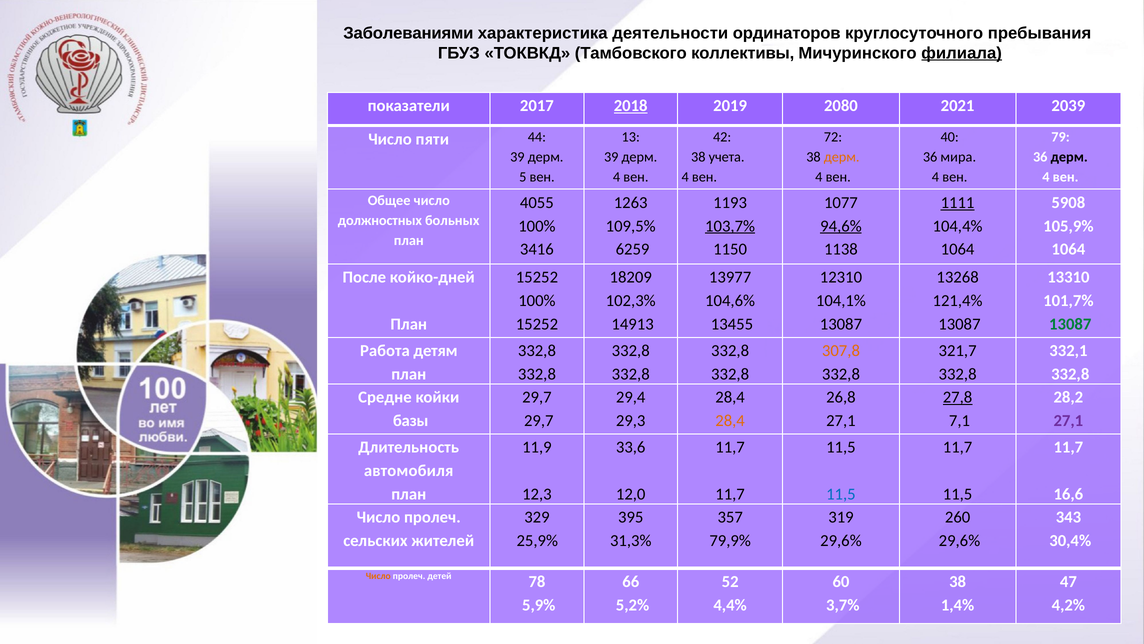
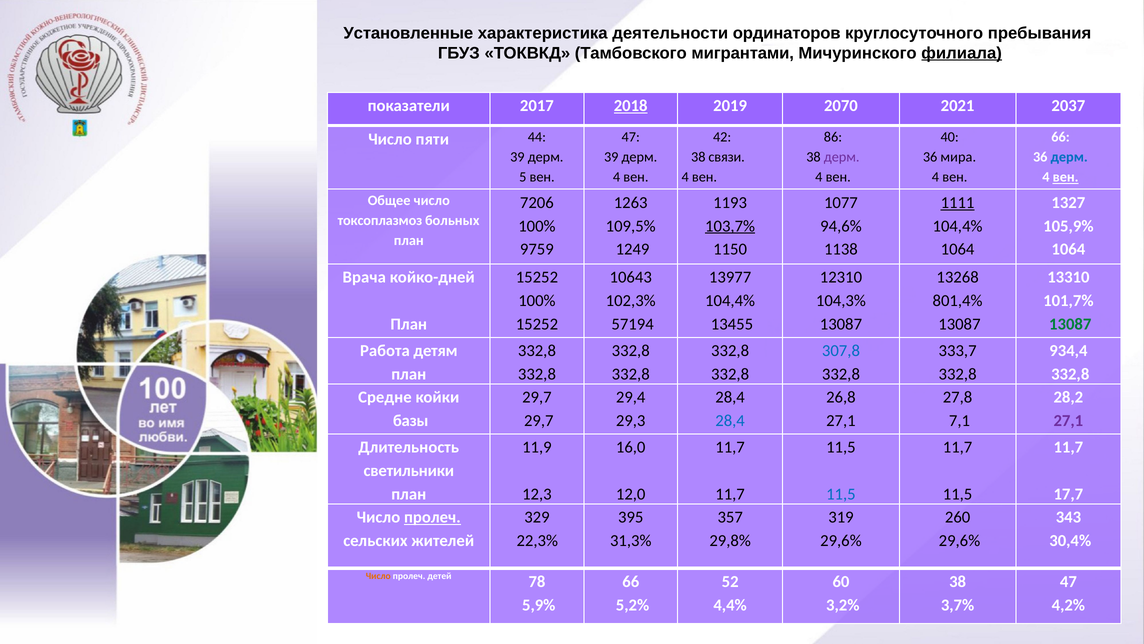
Заболеваниями: Заболеваниями -> Установленные
коллективы: коллективы -> мигрантами
2080: 2080 -> 2070
2039: 2039 -> 2037
13 at (631, 137): 13 -> 47
72: 72 -> 86
79 at (1060, 137): 79 -> 66
учета: учета -> связи
дерм at (842, 157) colour: orange -> purple
дерм at (1069, 157) colour: black -> blue
вен at (1066, 177) underline: none -> present
4055: 4055 -> 7206
5908: 5908 -> 1327
должностных: должностных -> токсоплазмоз
94,6% underline: present -> none
3416: 3416 -> 9759
6259: 6259 -> 1249
После: После -> Врача
18209: 18209 -> 10643
104,6% at (730, 301): 104,6% -> 104,4%
104,1%: 104,1% -> 104,3%
121,4%: 121,4% -> 801,4%
14913: 14913 -> 57194
307,8 colour: orange -> blue
321,7: 321,7 -> 333,7
332,1: 332,1 -> 934,4
27,8 underline: present -> none
28,4 at (730, 421) colour: orange -> blue
33,6: 33,6 -> 16,0
автомобиля: автомобиля -> светильники
16,6: 16,6 -> 17,7
пролеч at (432, 517) underline: none -> present
25,9%: 25,9% -> 22,3%
79,9%: 79,9% -> 29,8%
3,7%: 3,7% -> 3,2%
1,4%: 1,4% -> 3,7%
